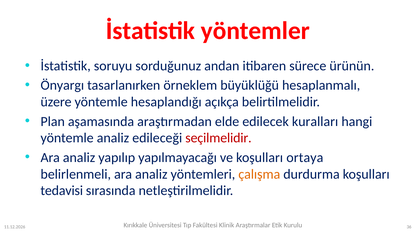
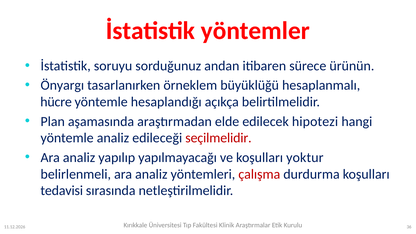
üzere: üzere -> hücre
kuralları: kuralları -> hipotezi
ortaya: ortaya -> yoktur
çalışma colour: orange -> red
